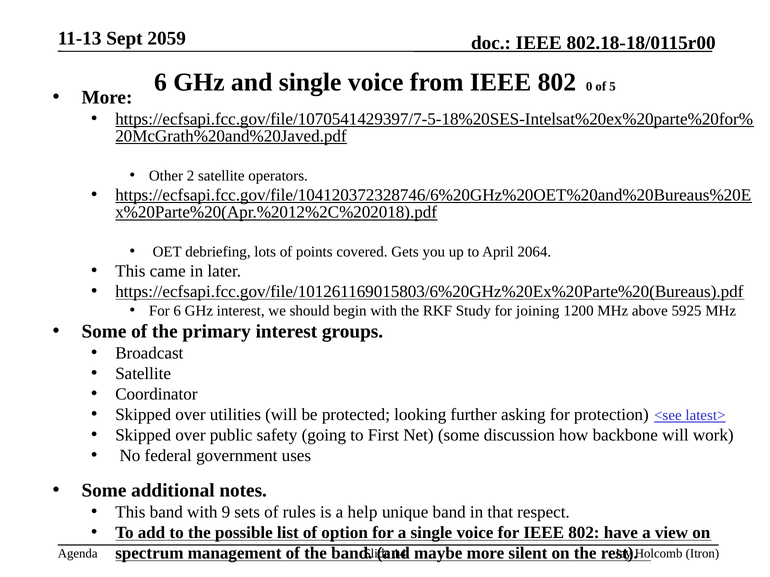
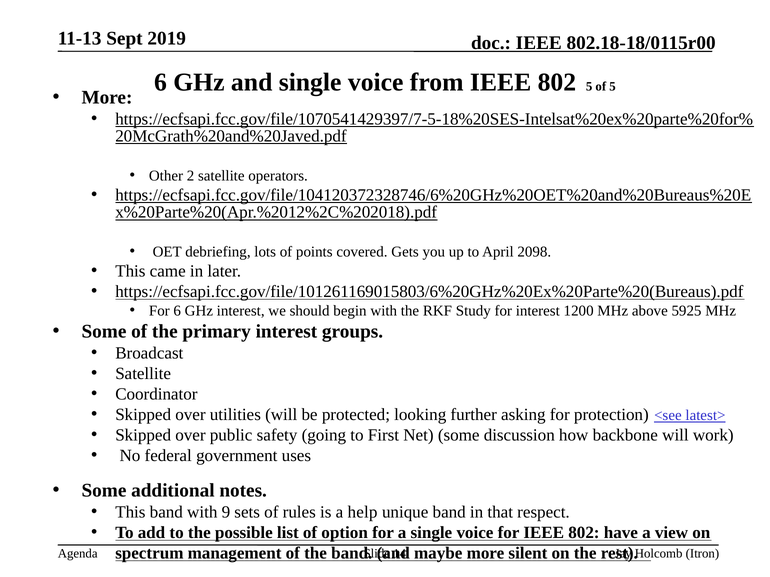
2059: 2059 -> 2019
802 0: 0 -> 5
2064: 2064 -> 2098
for joining: joining -> interest
